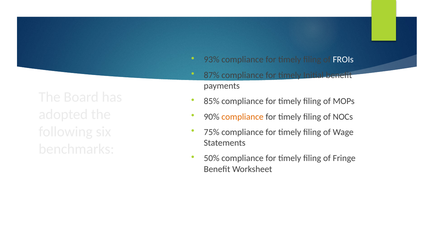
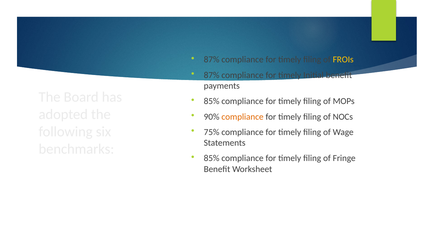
93% at (212, 60): 93% -> 87%
FROIs colour: white -> yellow
50% at (212, 158): 50% -> 85%
